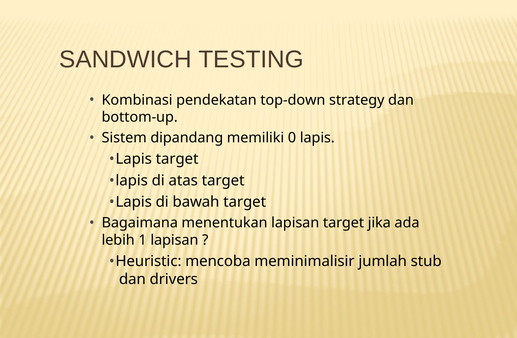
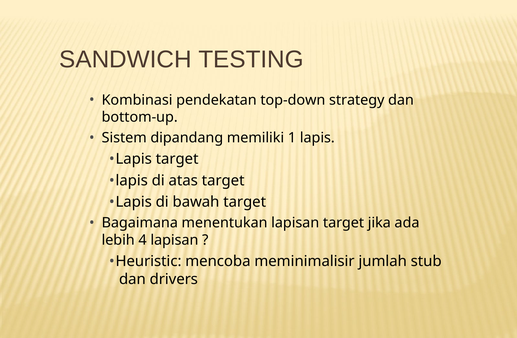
0: 0 -> 1
1: 1 -> 4
